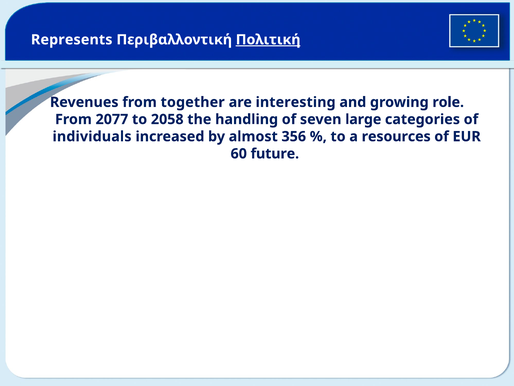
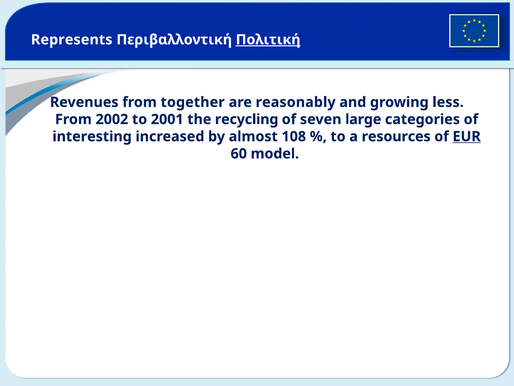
interesting: interesting -> reasonably
role: role -> less
2077: 2077 -> 2002
2058: 2058 -> 2001
handling: handling -> recycling
individuals: individuals -> interesting
356: 356 -> 108
EUR underline: none -> present
future: future -> model
